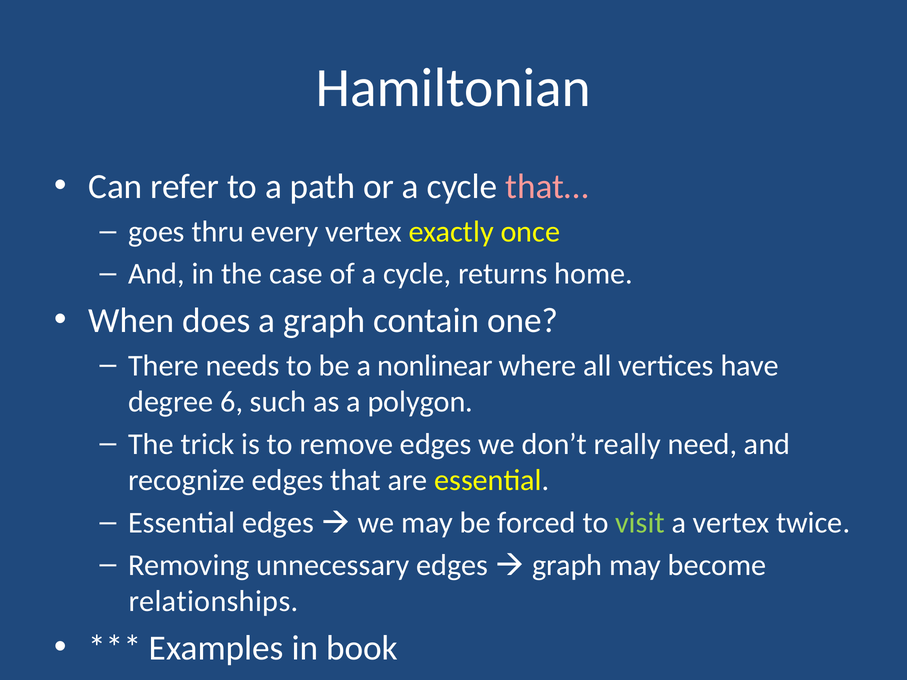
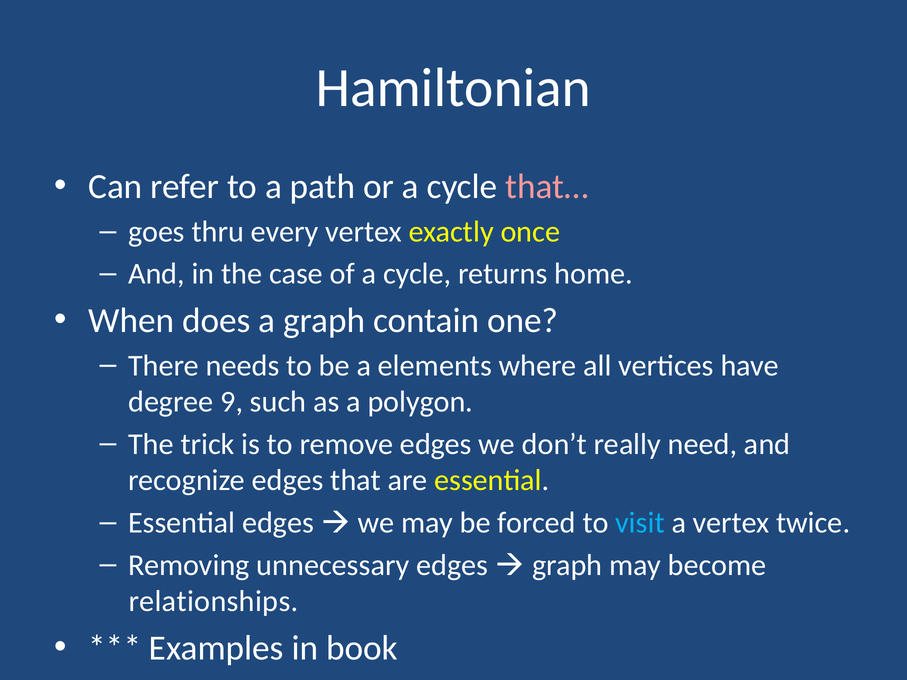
nonlinear: nonlinear -> elements
6: 6 -> 9
visit colour: light green -> light blue
